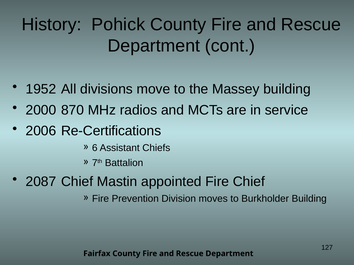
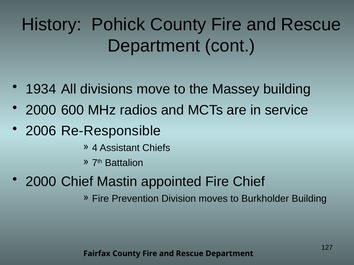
1952: 1952 -> 1934
870: 870 -> 600
Re-Certifications: Re-Certifications -> Re-Responsible
6: 6 -> 4
2087 at (41, 182): 2087 -> 2000
